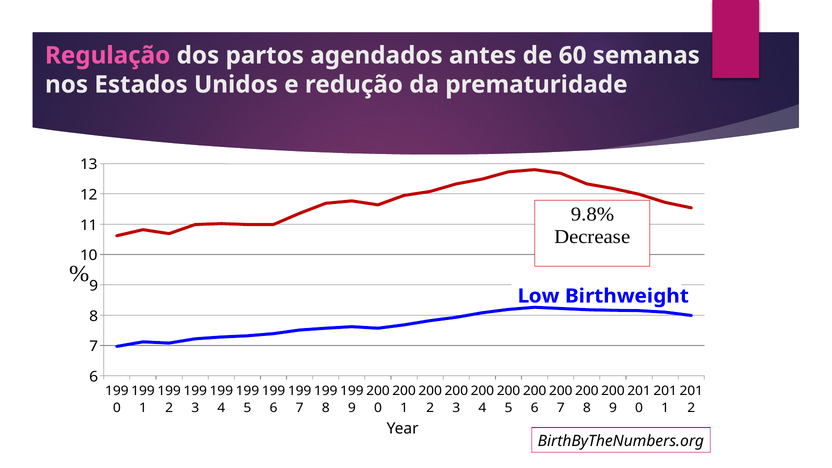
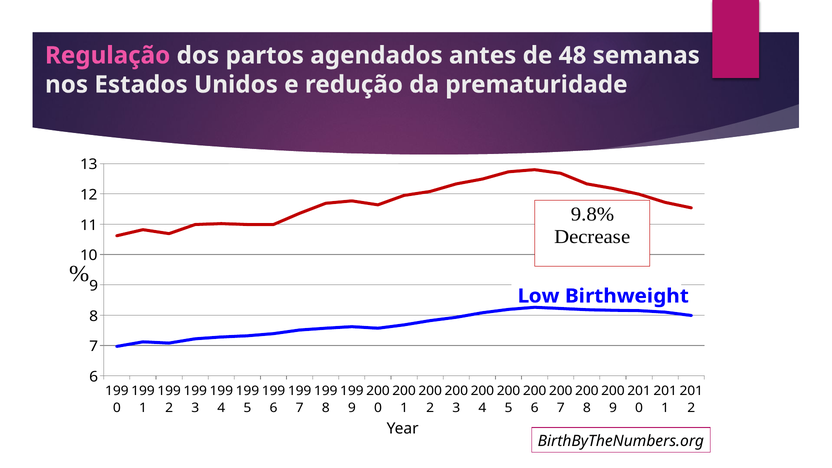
60: 60 -> 48
